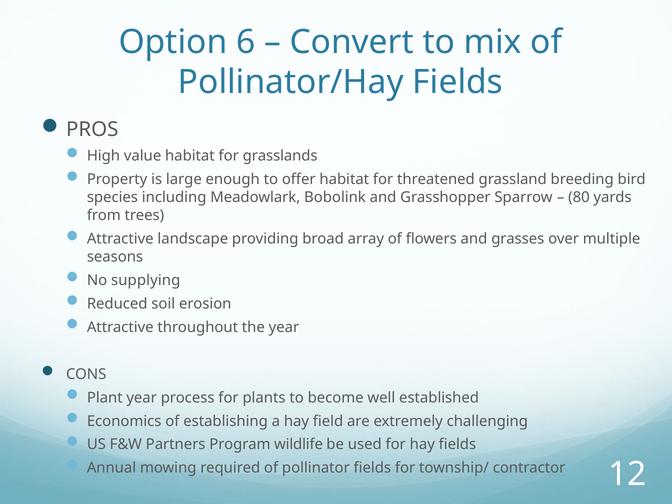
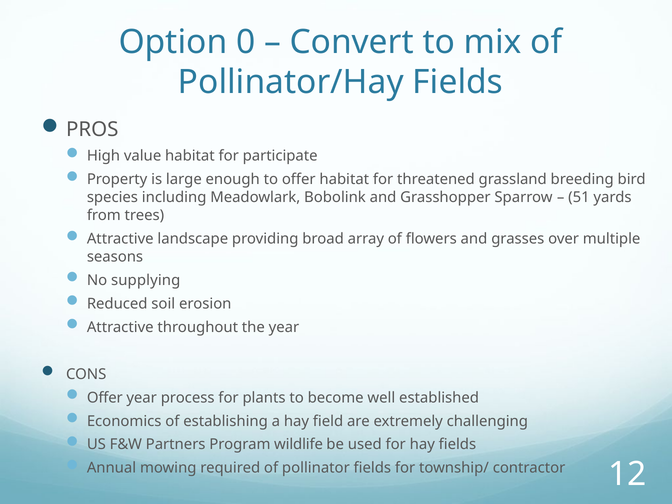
6: 6 -> 0
grasslands: grasslands -> participate
80: 80 -> 51
Plant at (105, 398): Plant -> Offer
